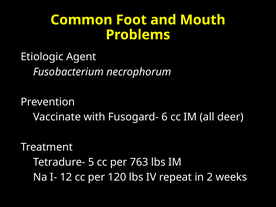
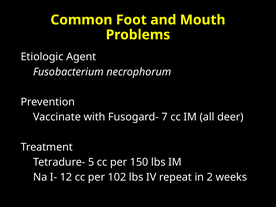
6: 6 -> 7
763: 763 -> 150
120: 120 -> 102
